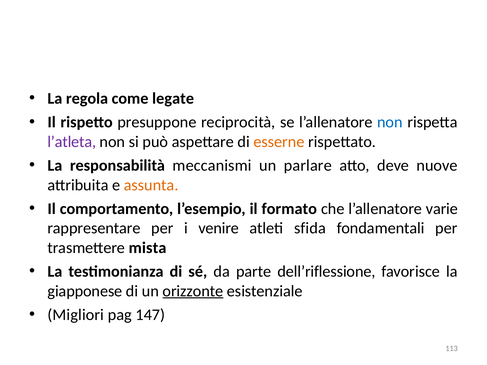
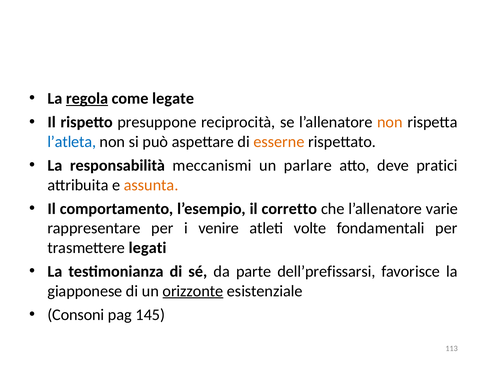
regola underline: none -> present
non at (390, 122) colour: blue -> orange
l’atleta colour: purple -> blue
nuove: nuove -> pratici
formato: formato -> corretto
sfida: sfida -> volte
mista: mista -> legati
dell’riflessione: dell’riflessione -> dell’prefissarsi
Migliori: Migliori -> Consoni
147: 147 -> 145
